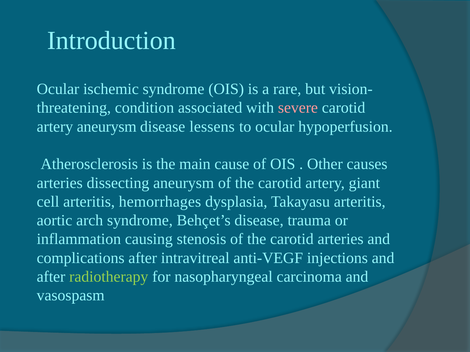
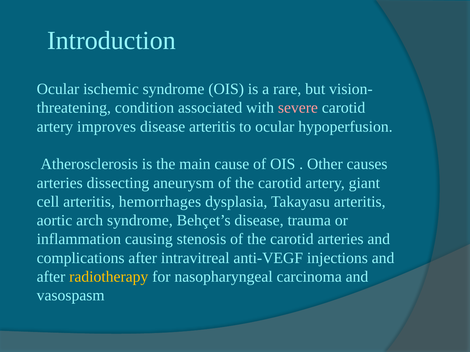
artery aneurysm: aneurysm -> improves
disease lessens: lessens -> arteritis
radiotherapy colour: light green -> yellow
